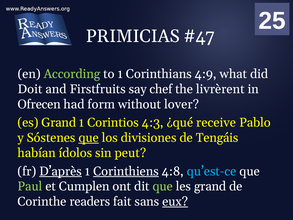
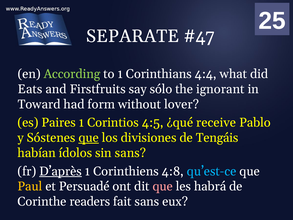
PRIMICIAS: PRIMICIAS -> SEPARATE
4:9: 4:9 -> 4:4
Doit: Doit -> Eats
chef: chef -> sólo
livrèrent: livrèrent -> ignorant
Ofrecen: Ofrecen -> Toward
es Grand: Grand -> Paires
4:3: 4:3 -> 4:5
sin peut: peut -> sans
Corinthiens underline: present -> none
Paul colour: light green -> yellow
Cumplen: Cumplen -> Persuadé
que at (163, 186) colour: light green -> pink
les grand: grand -> habrá
eux underline: present -> none
